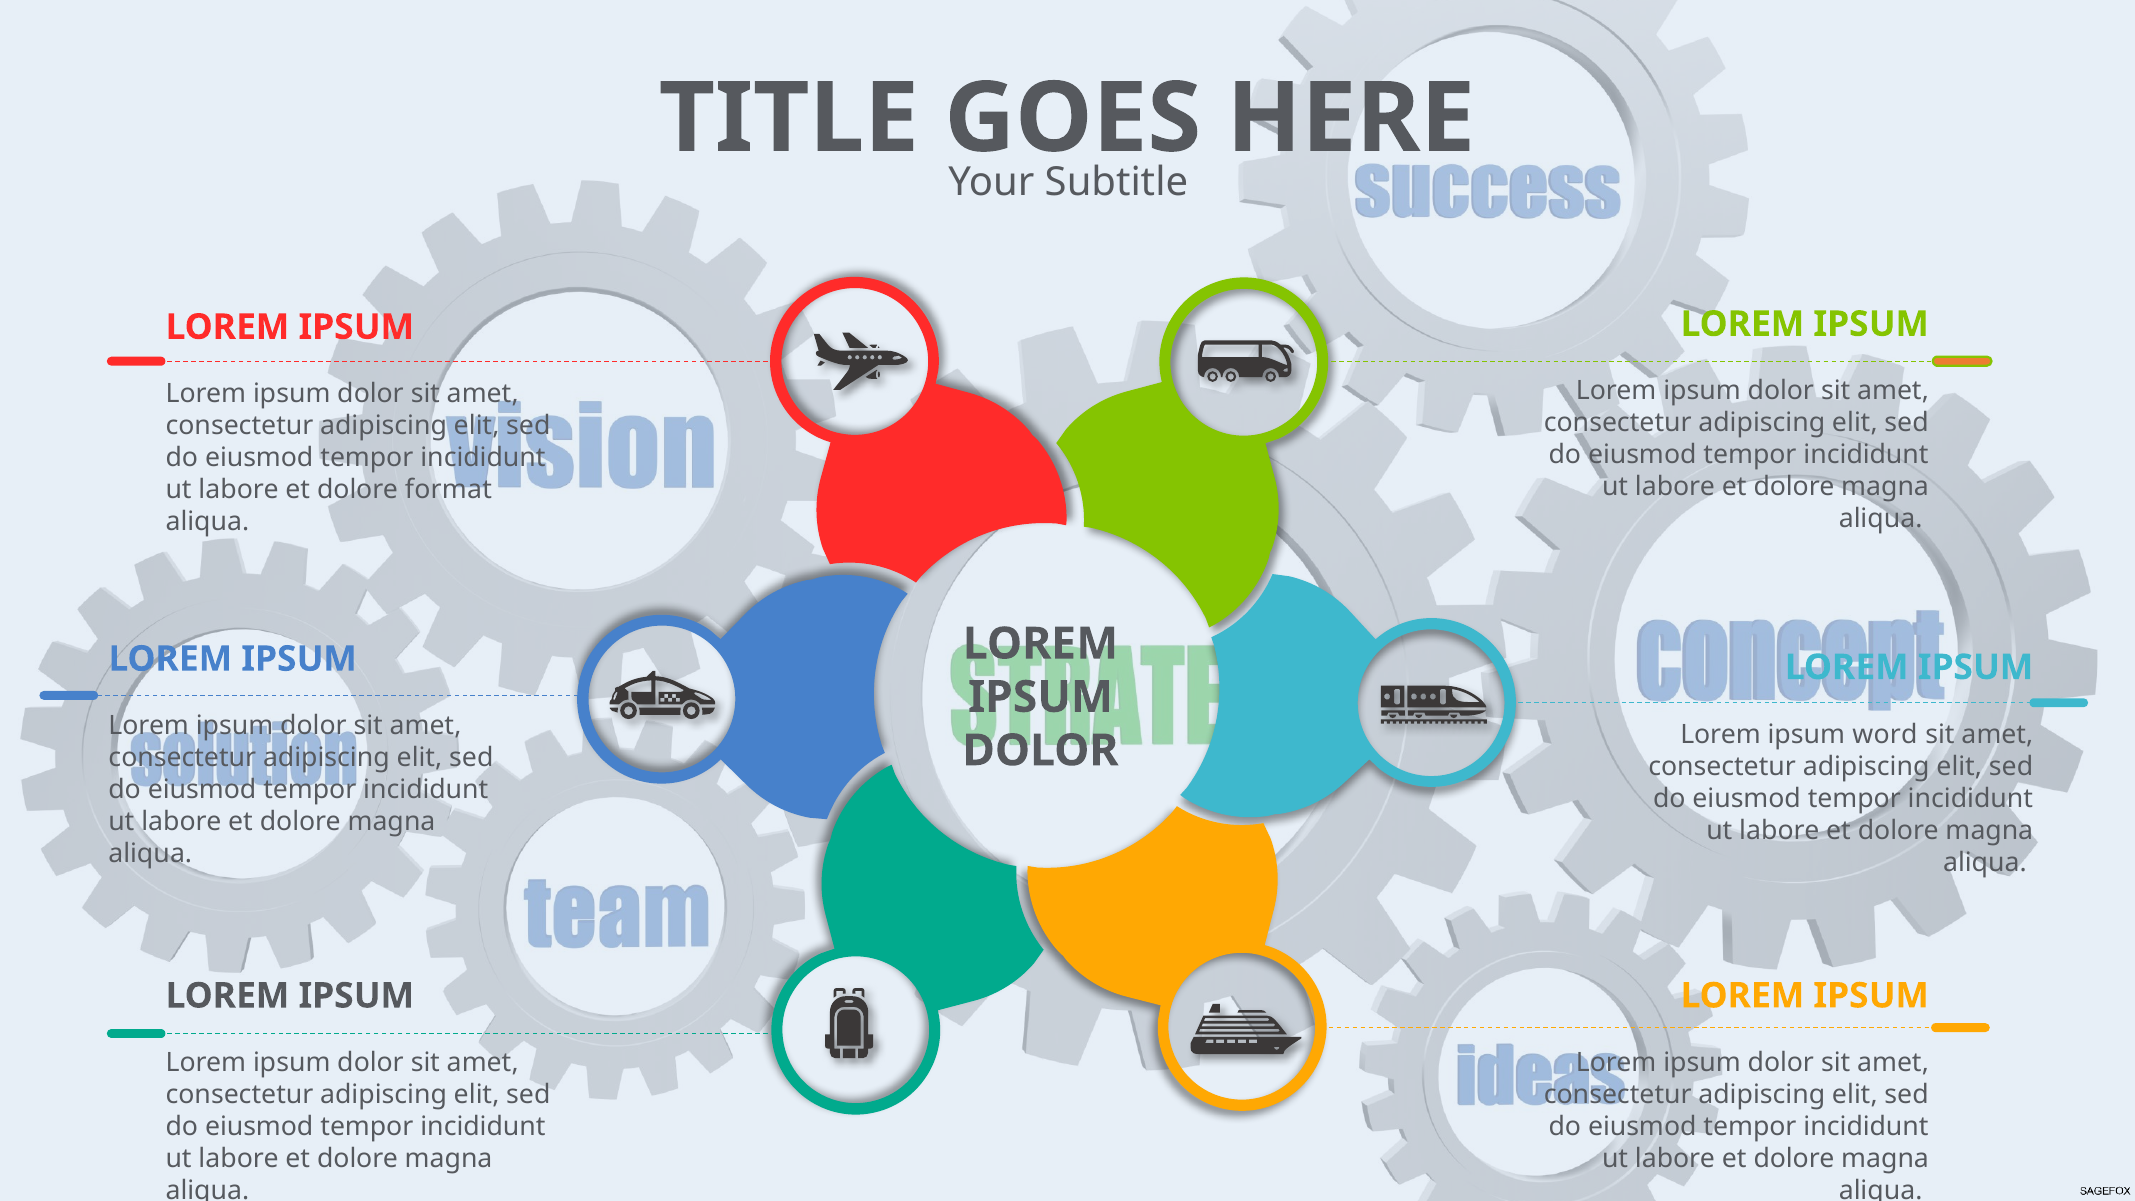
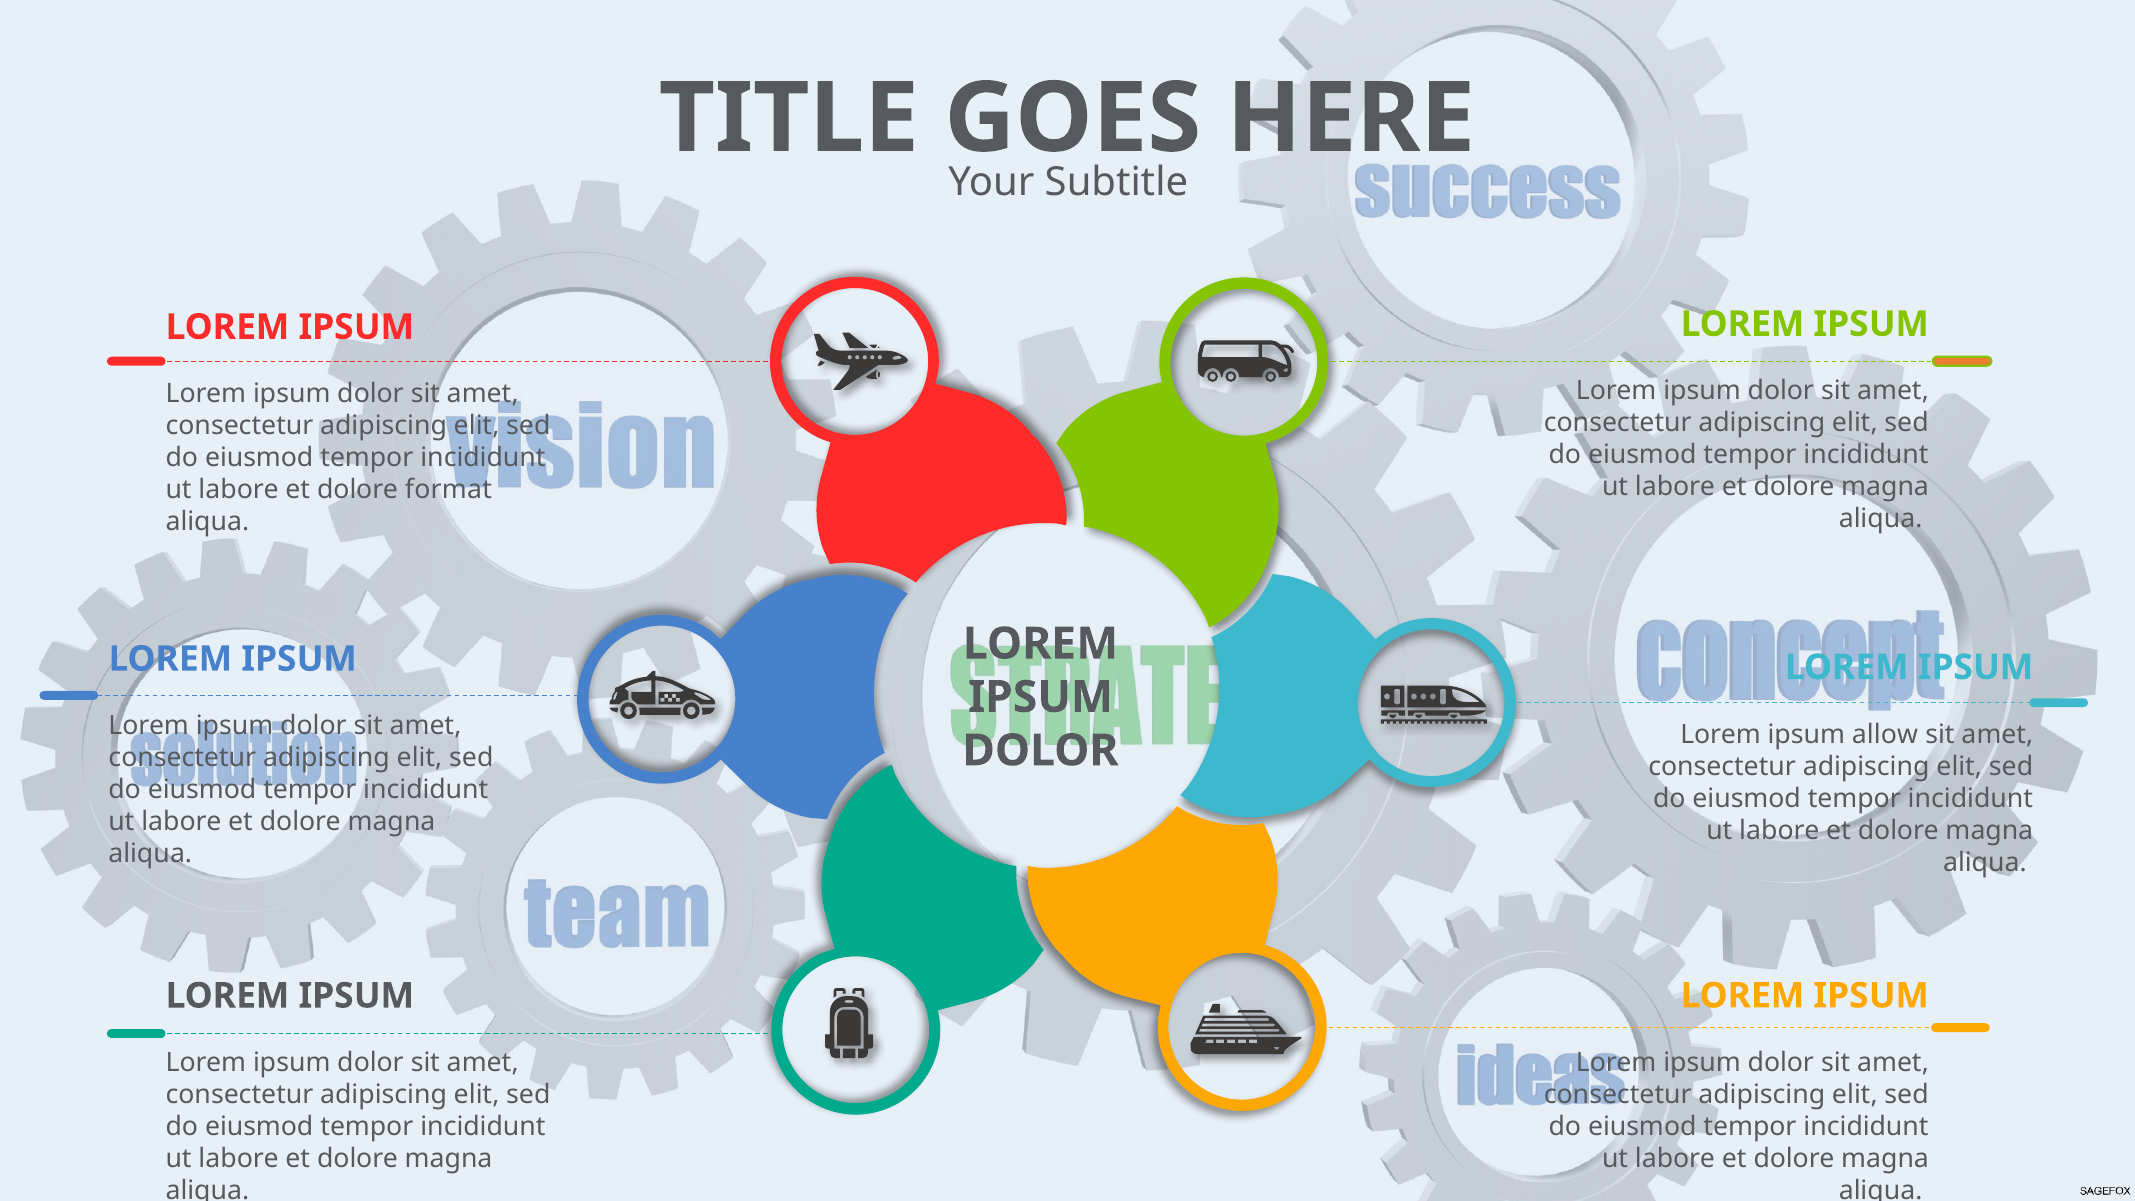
word: word -> allow
